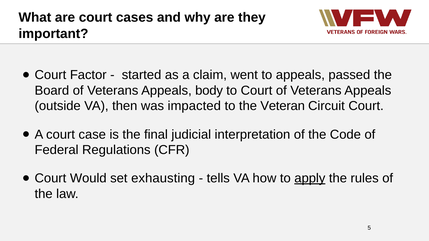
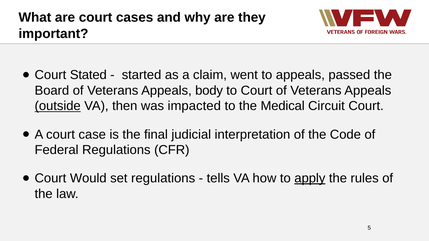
Factor: Factor -> Stated
outside underline: none -> present
Veteran: Veteran -> Medical
set exhausting: exhausting -> regulations
